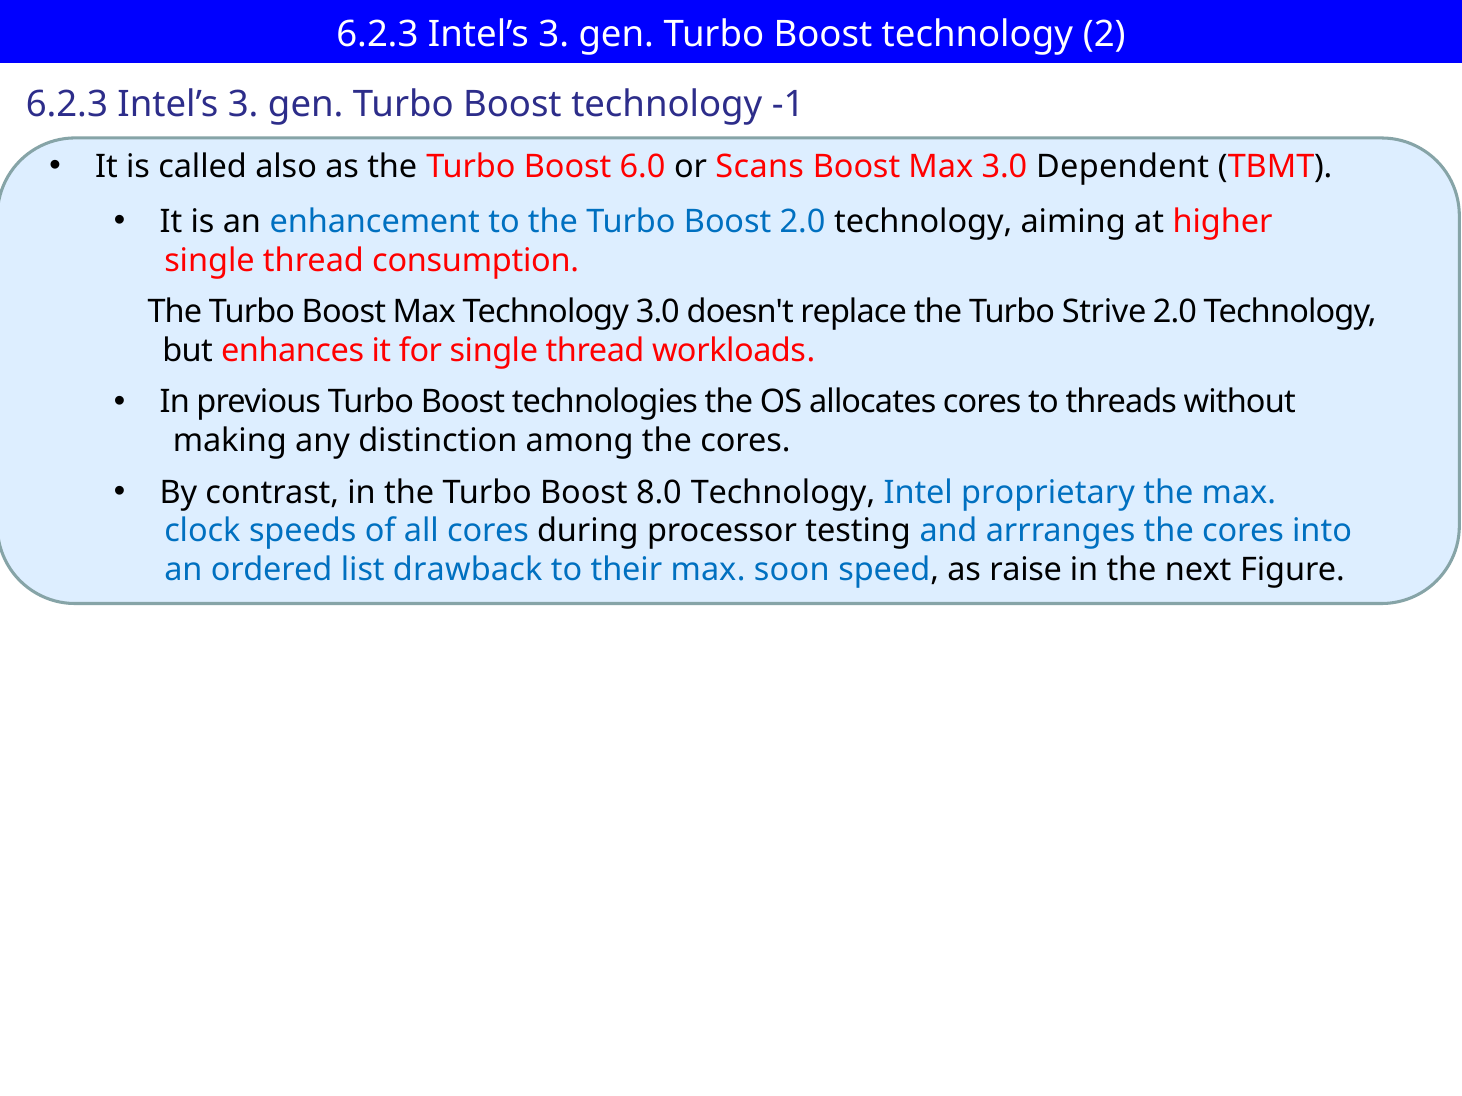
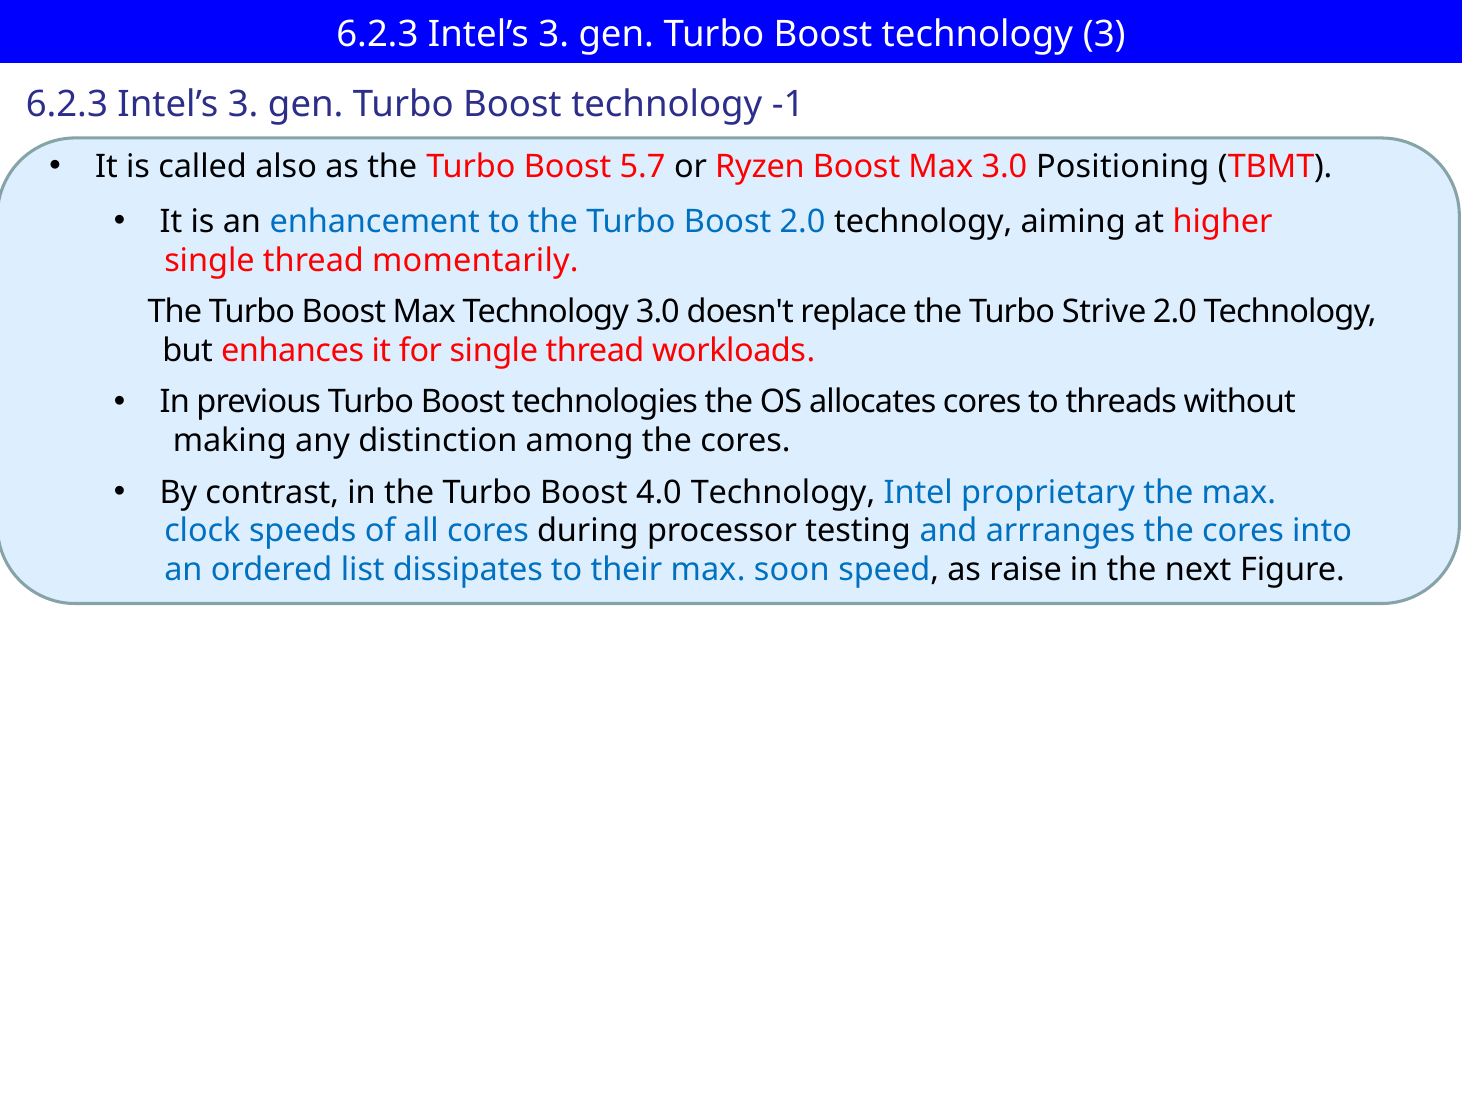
technology 2: 2 -> 3
6.0: 6.0 -> 5.7
Scans: Scans -> Ryzen
Dependent: Dependent -> Positioning
consumption: consumption -> momentarily
8.0: 8.0 -> 4.0
drawback: drawback -> dissipates
